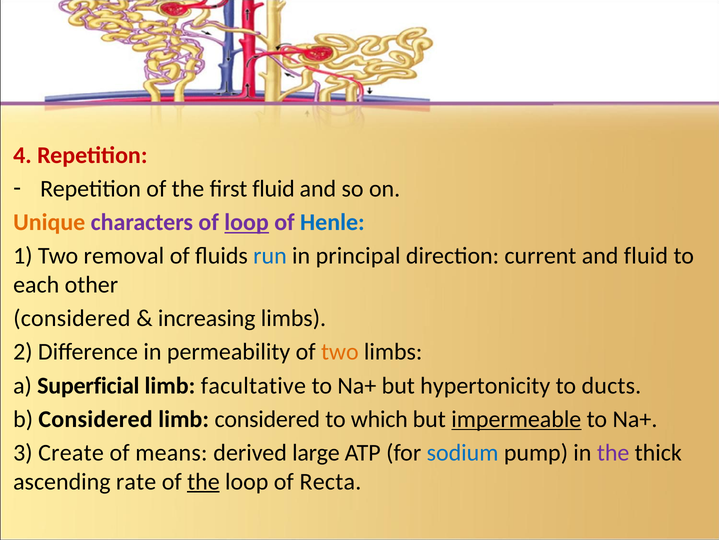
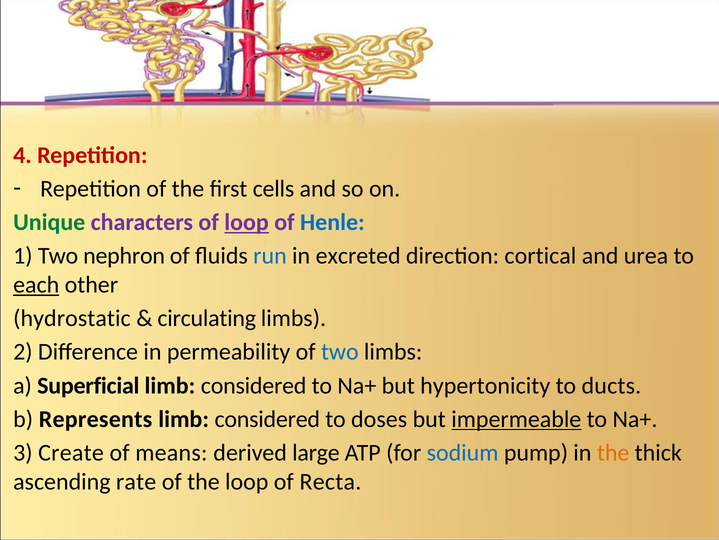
first fluid: fluid -> cells
Unique colour: orange -> green
removal: removal -> nephron
principal: principal -> excreted
current: current -> cortical
and fluid: fluid -> urea
each underline: none -> present
considered at (72, 318): considered -> hydrostatic
increasing: increasing -> circulating
two at (340, 352) colour: orange -> blue
facultative at (253, 385): facultative -> considered
b Considered: Considered -> Represents
which: which -> doses
the at (613, 452) colour: purple -> orange
the at (203, 481) underline: present -> none
